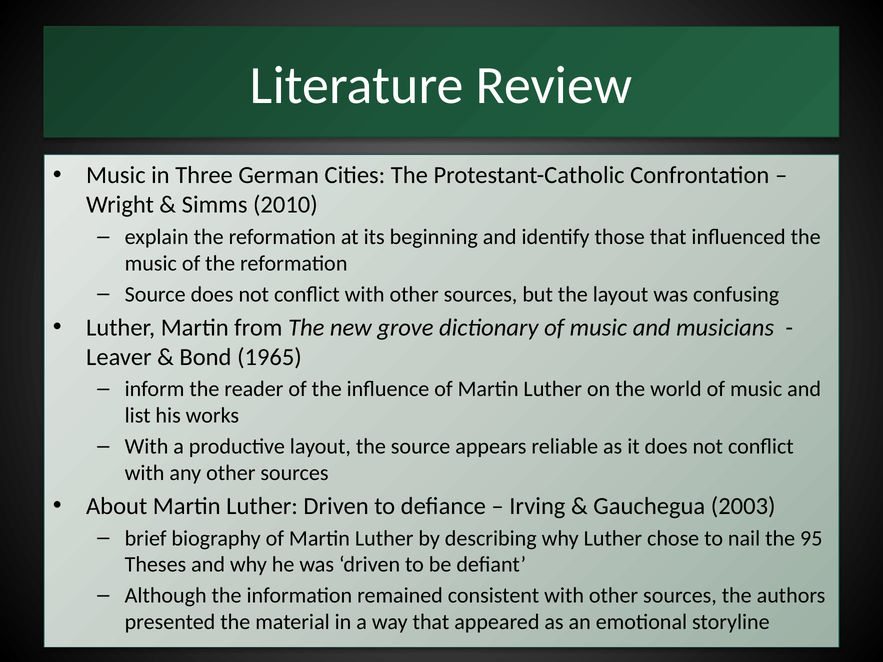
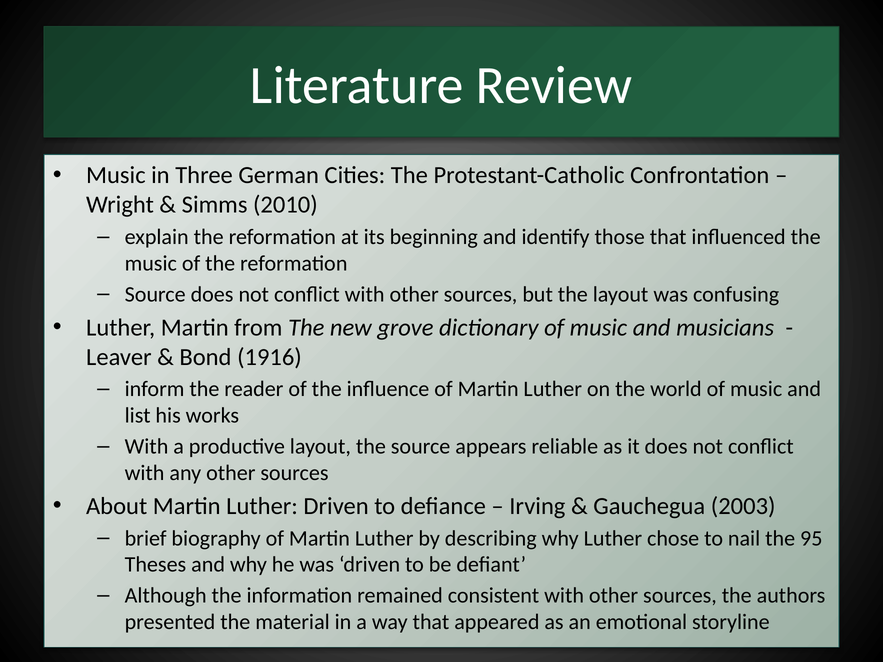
1965: 1965 -> 1916
